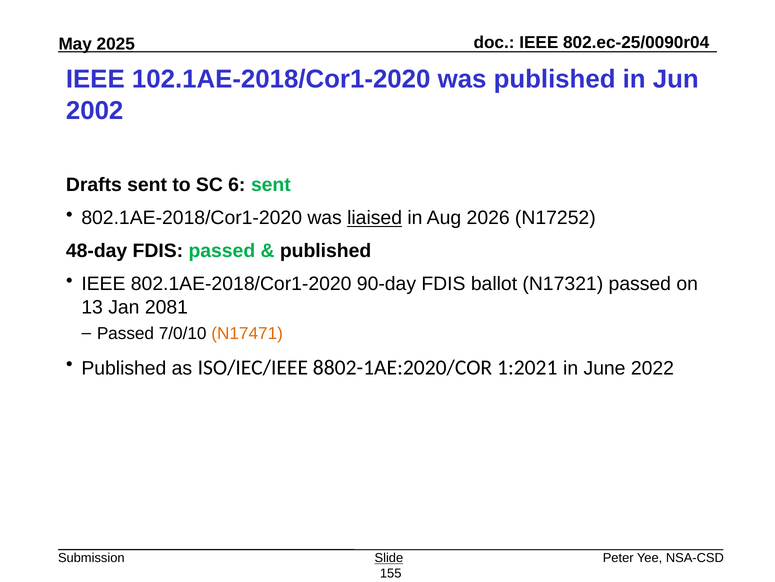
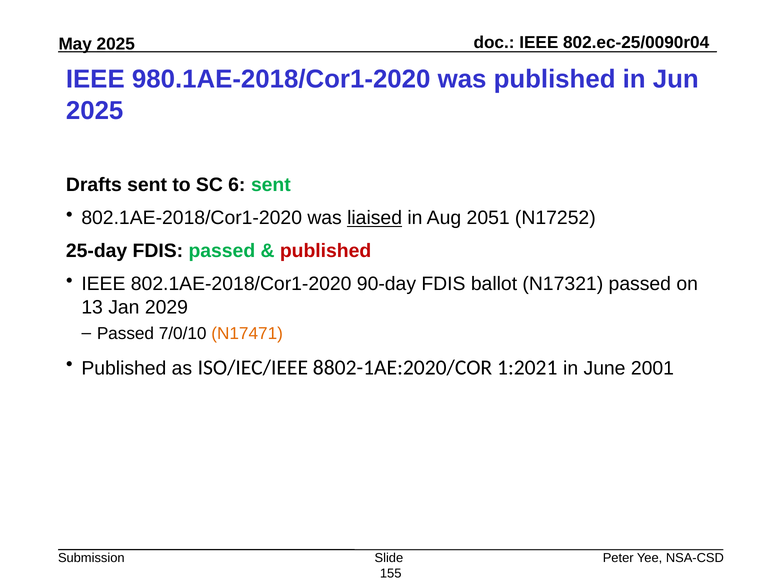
102.1AE-2018/Cor1-2020: 102.1AE-2018/Cor1-2020 -> 980.1AE-2018/Cor1-2020
2002 at (95, 110): 2002 -> 2025
2026: 2026 -> 2051
48-day: 48-day -> 25-day
published at (326, 251) colour: black -> red
2081: 2081 -> 2029
2022: 2022 -> 2001
Slide underline: present -> none
